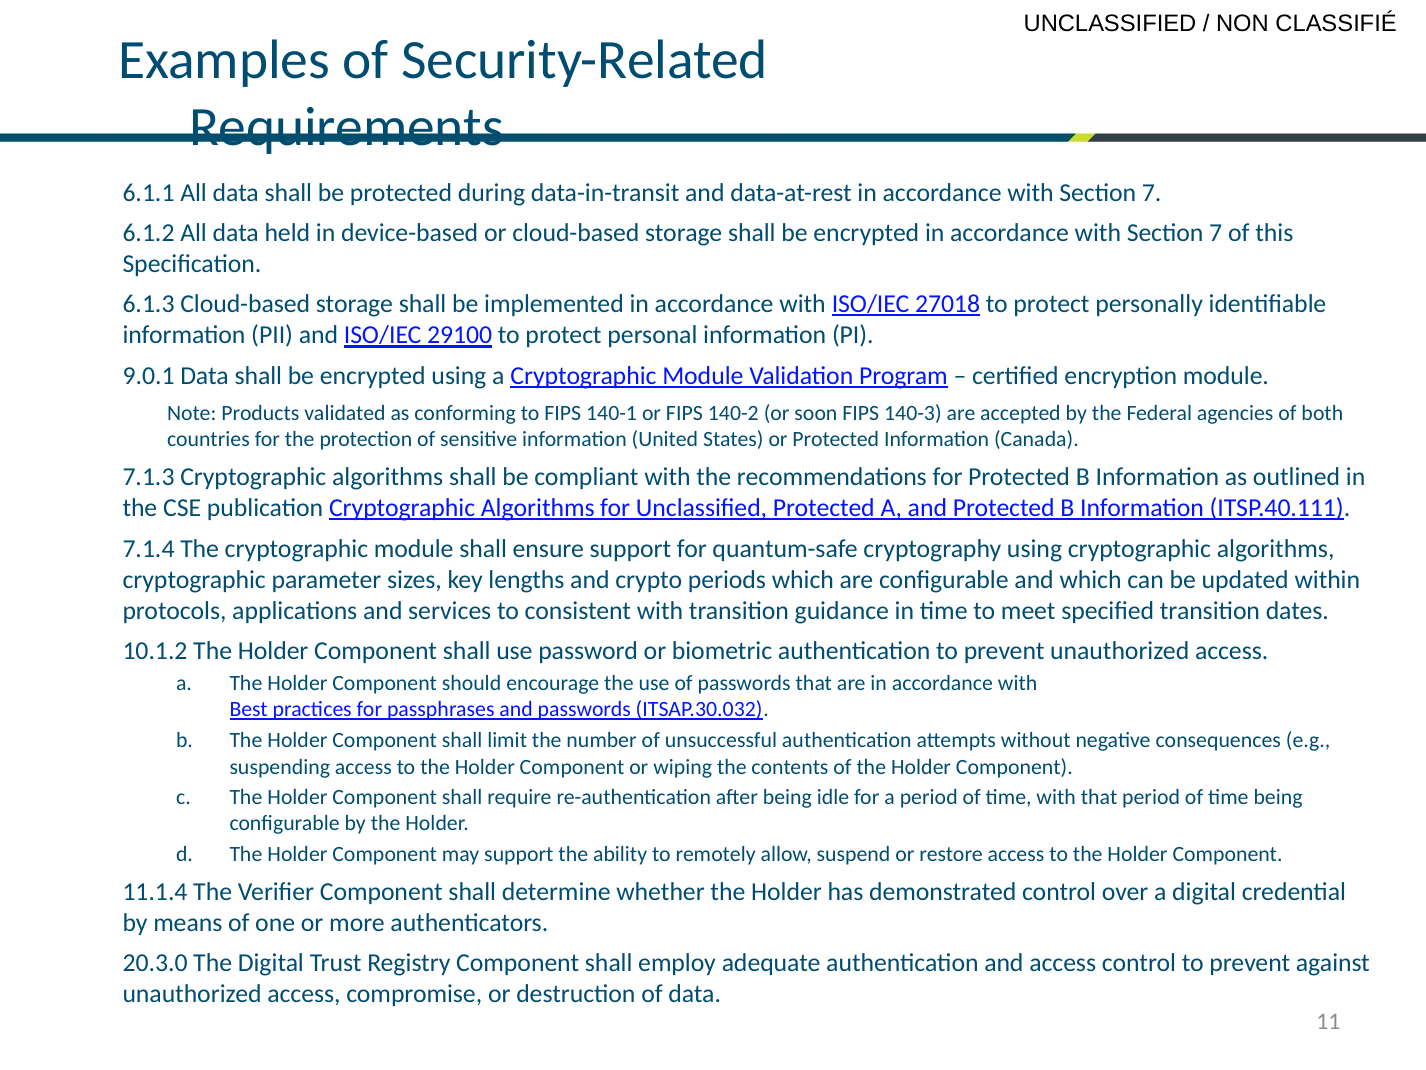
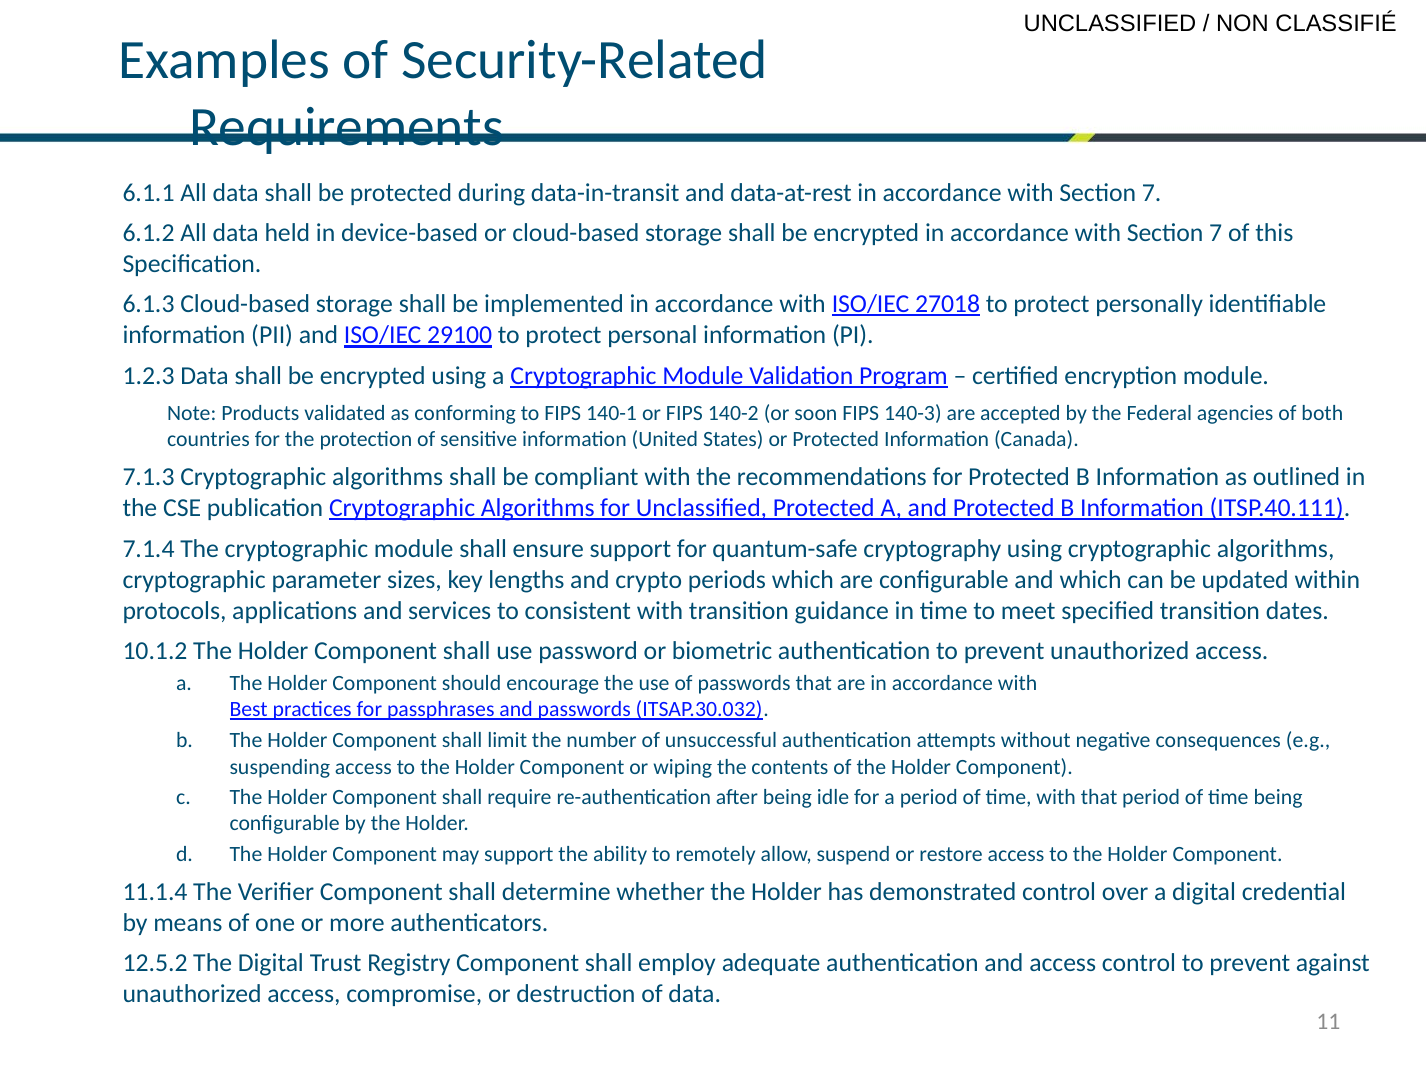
9.0.1: 9.0.1 -> 1.2.3
20.3.0: 20.3.0 -> 12.5.2
